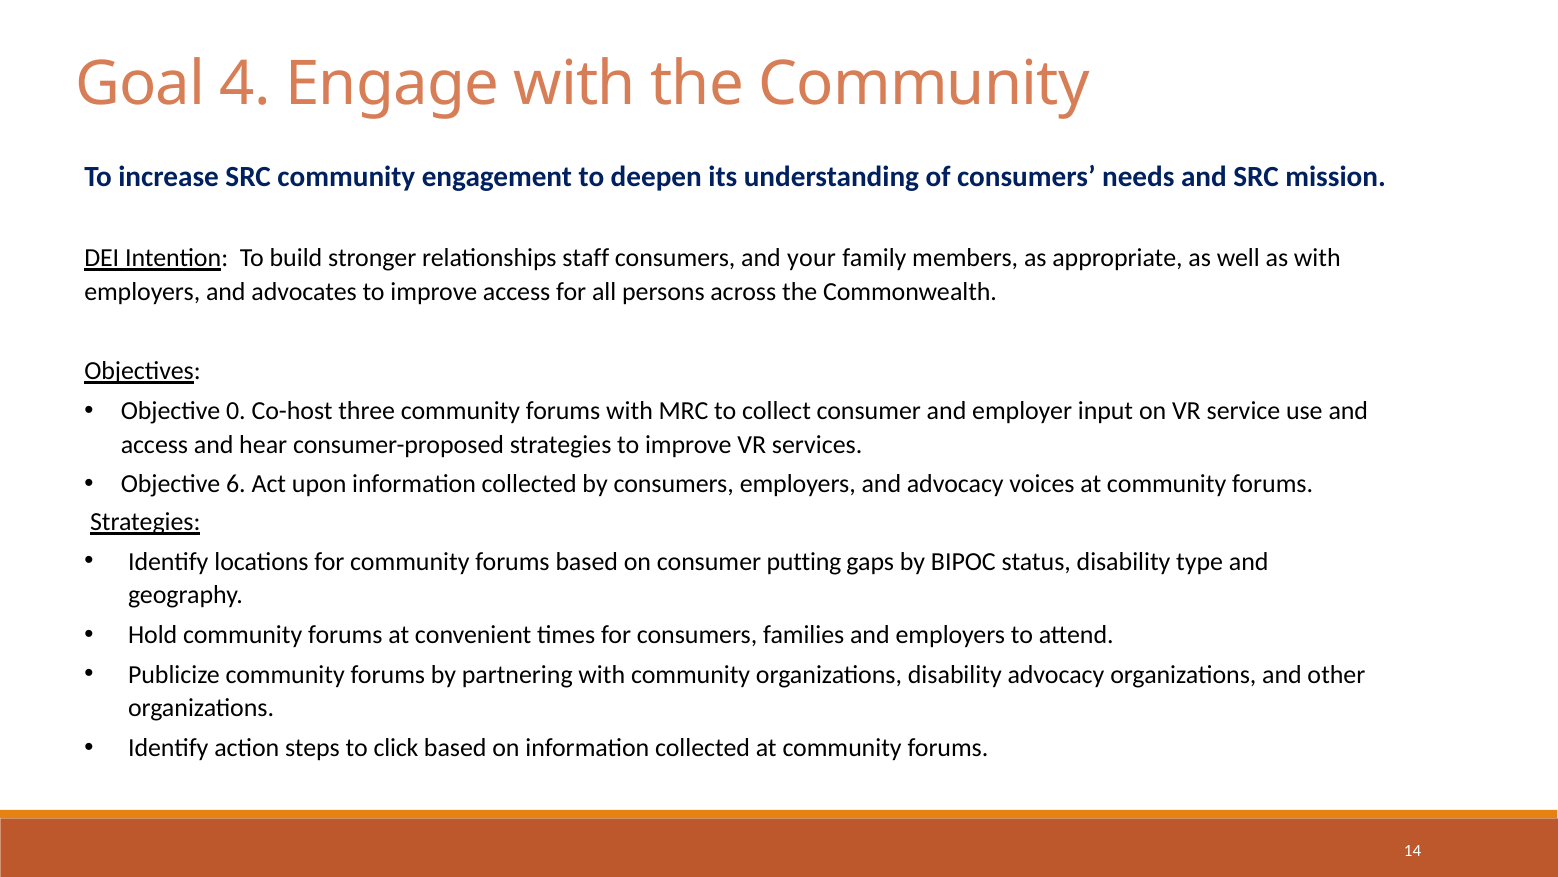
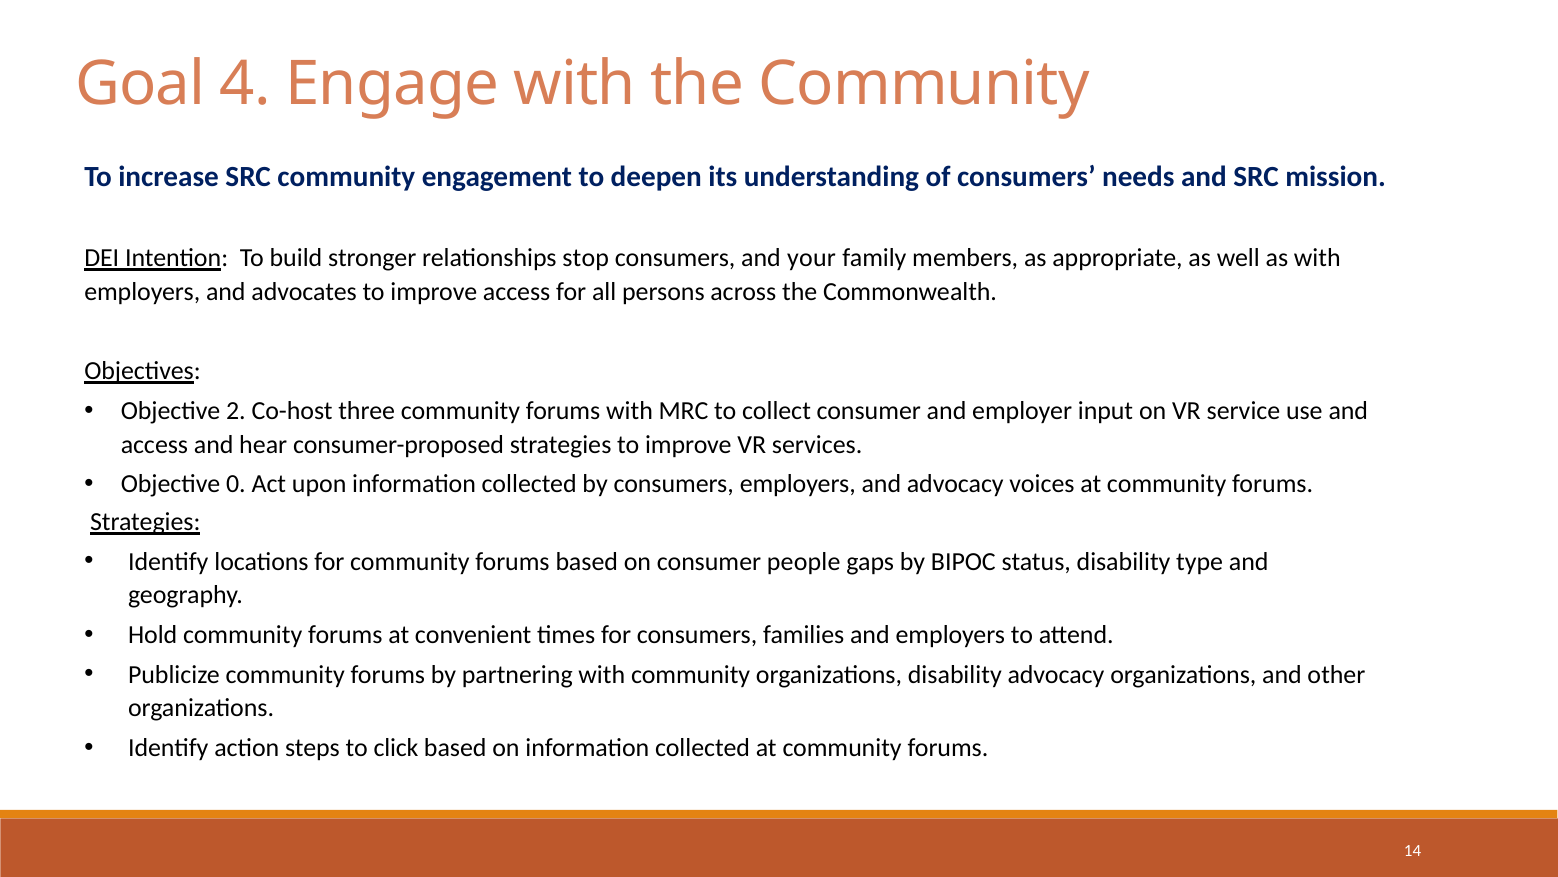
staff: staff -> stop
0: 0 -> 2
6: 6 -> 0
putting: putting -> people
